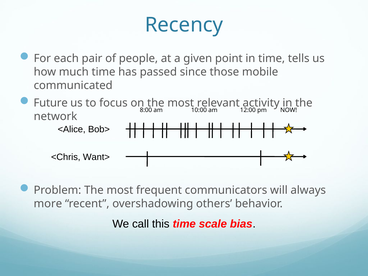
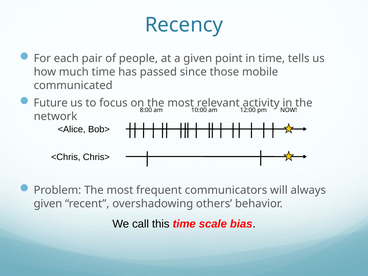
Want>: Want> -> Chris>
more at (48, 204): more -> given
